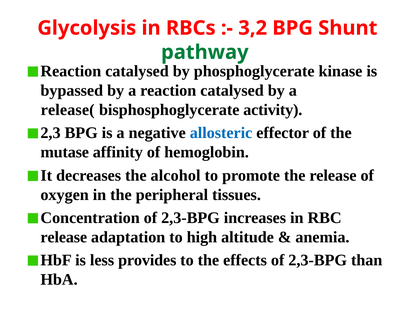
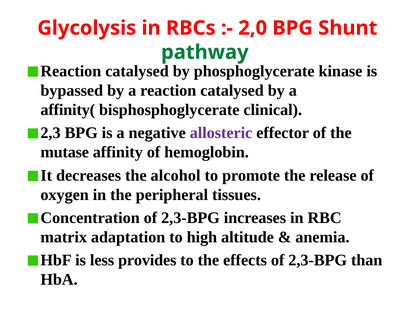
3,2: 3,2 -> 2,0
release(: release( -> affinity(
activity: activity -> clinical
allosteric colour: blue -> purple
release at (64, 237): release -> matrix
